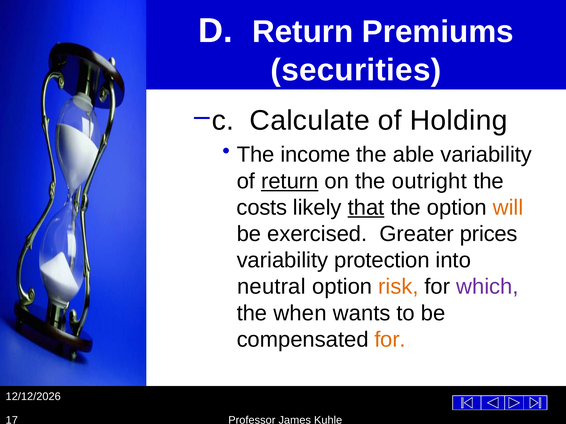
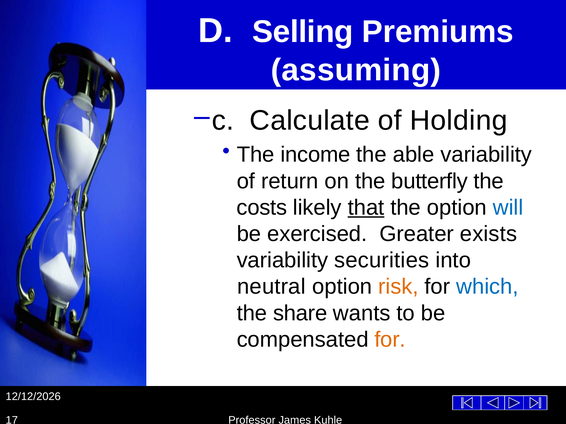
D Return: Return -> Selling
securities: securities -> assuming
return at (290, 181) underline: present -> none
outright: outright -> butterfly
will colour: orange -> blue
prices: prices -> exists
protection: protection -> securities
which colour: purple -> blue
when: when -> share
